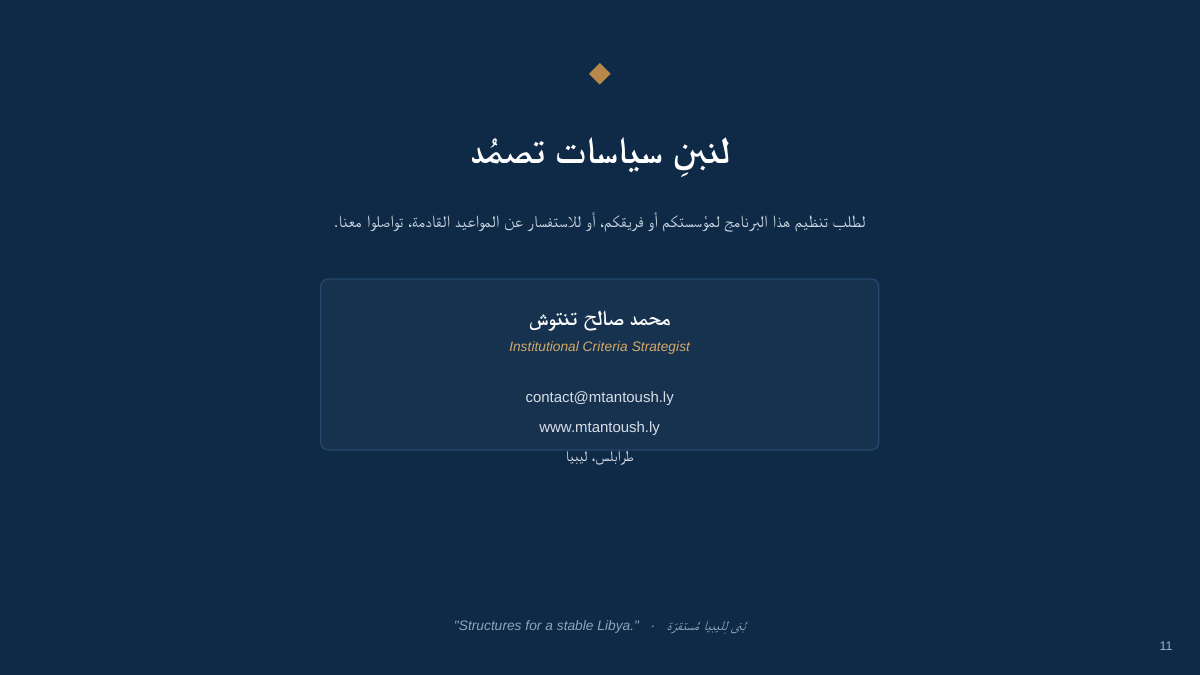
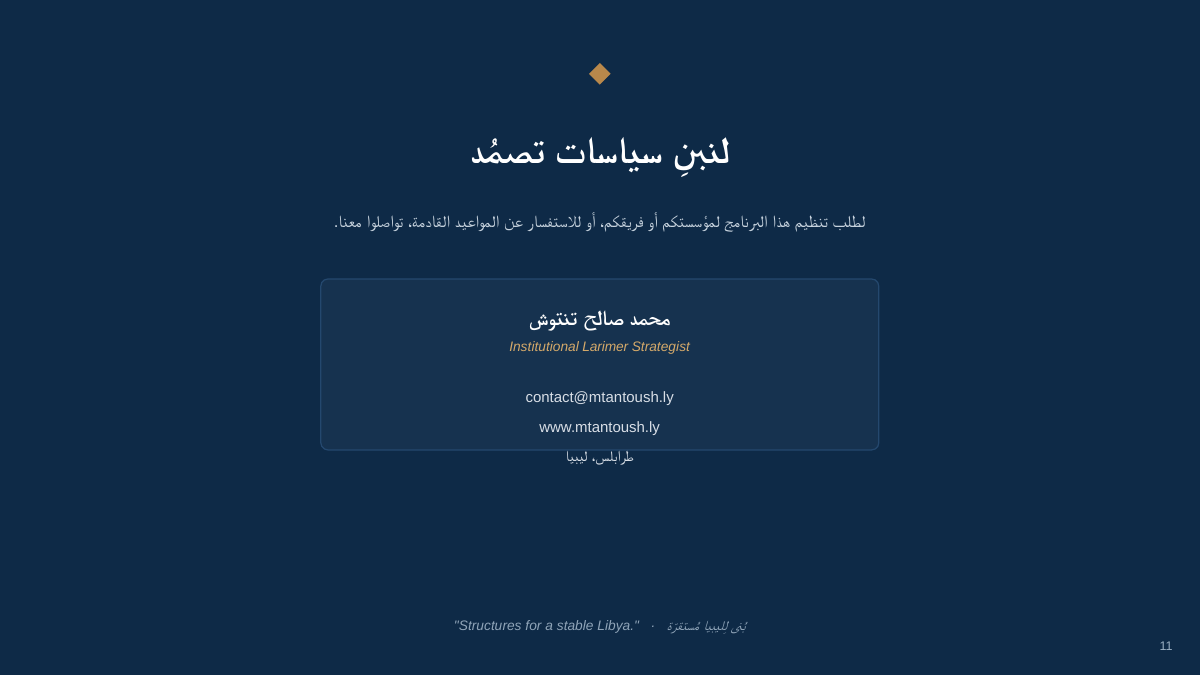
Criteria: Criteria -> Larimer
